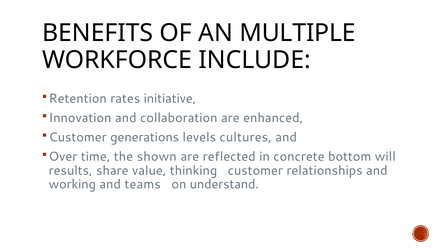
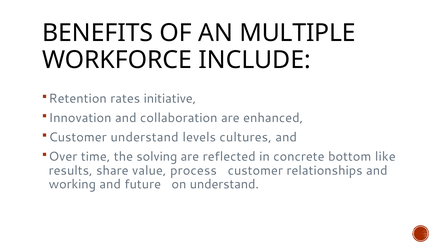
generations at (145, 137): generations -> understand
shown: shown -> solving
will: will -> like
thinking: thinking -> process
teams: teams -> future
